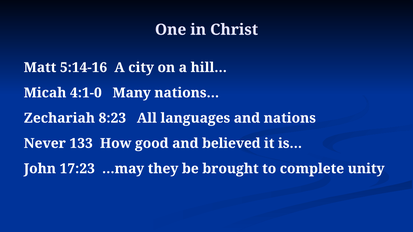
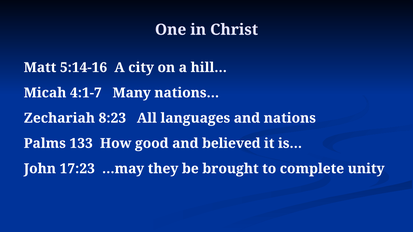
4:1-0: 4:1-0 -> 4:1-7
Never: Never -> Palms
